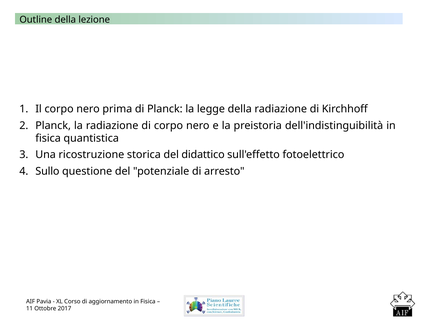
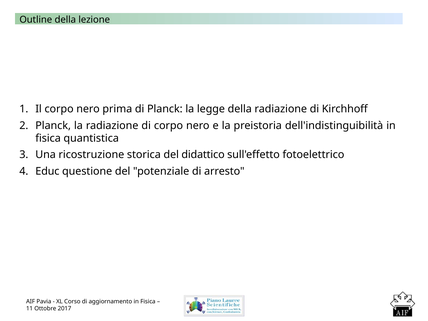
Sullo: Sullo -> Educ
